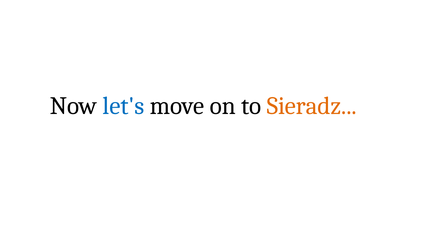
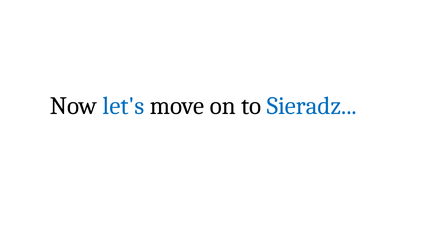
Sieradz colour: orange -> blue
